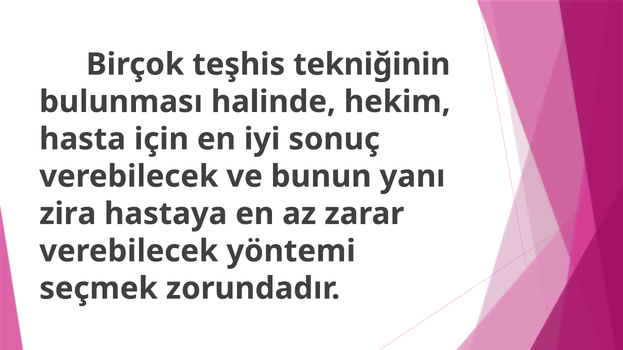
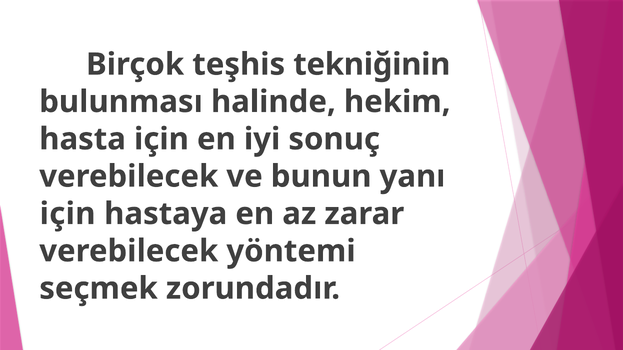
zira at (68, 214): zira -> için
